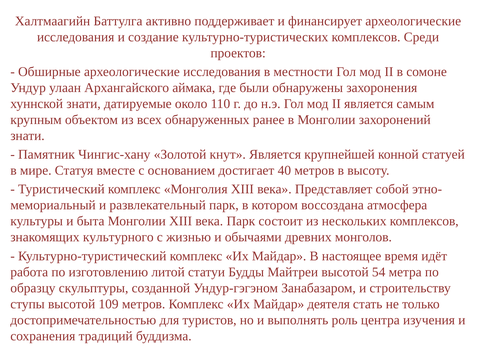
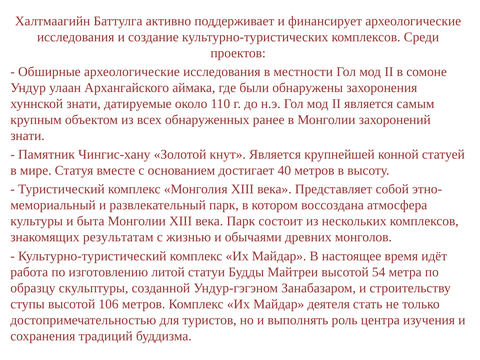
культурного: культурного -> результатам
109: 109 -> 106
